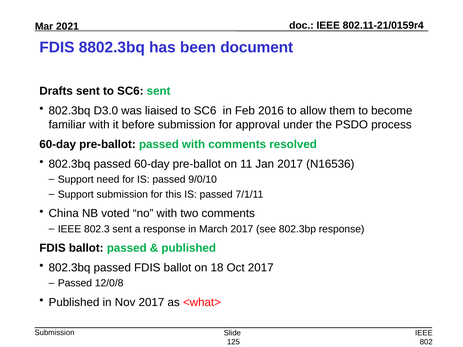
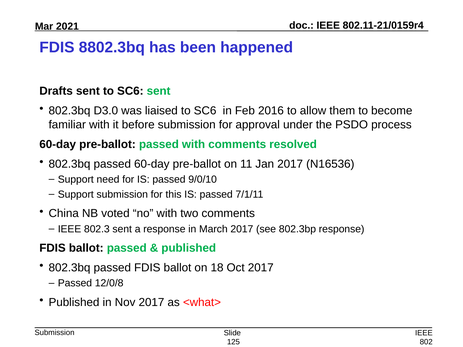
document: document -> happened
